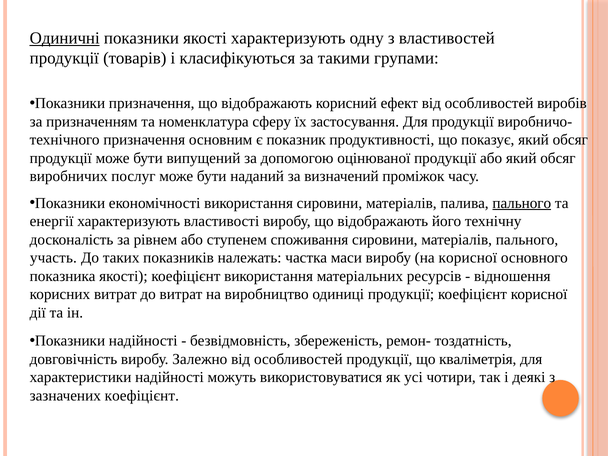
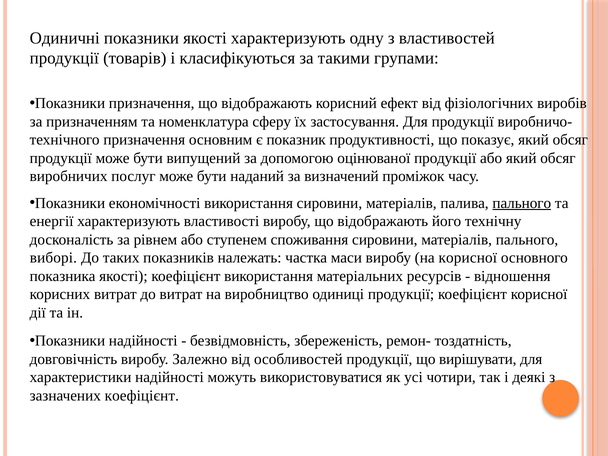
Одиничні underline: present -> none
ефект від особливостей: особливостей -> фізіологічних
участь: участь -> виборі
кваліметрія: кваліметрія -> вирішувати
